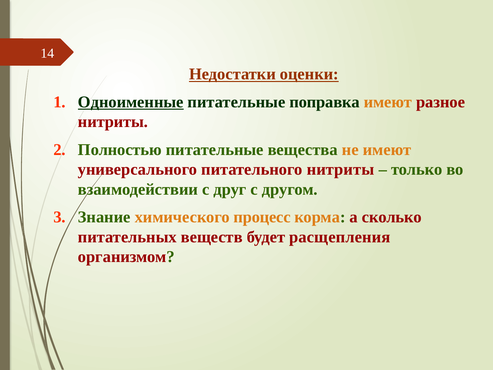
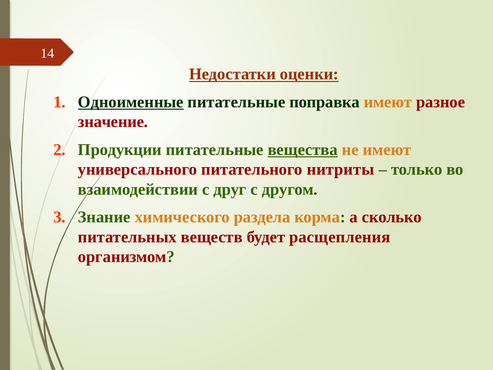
нитриты at (113, 122): нитриты -> значение
Полностью: Полностью -> Продукции
вещества underline: none -> present
процесс: процесс -> раздела
